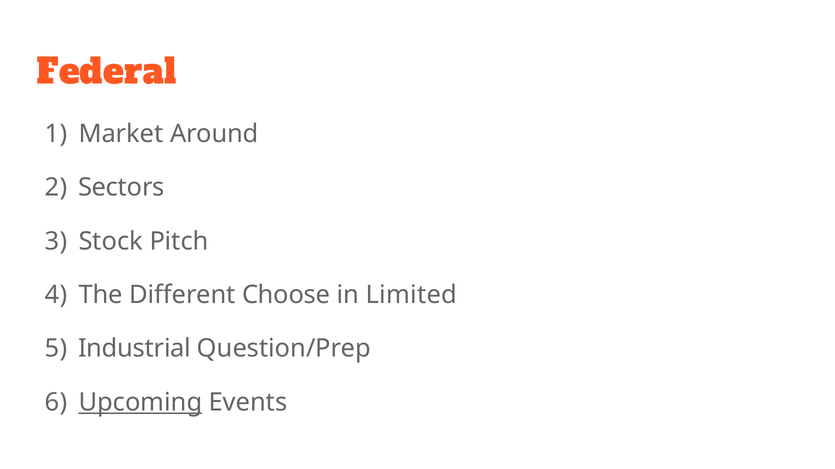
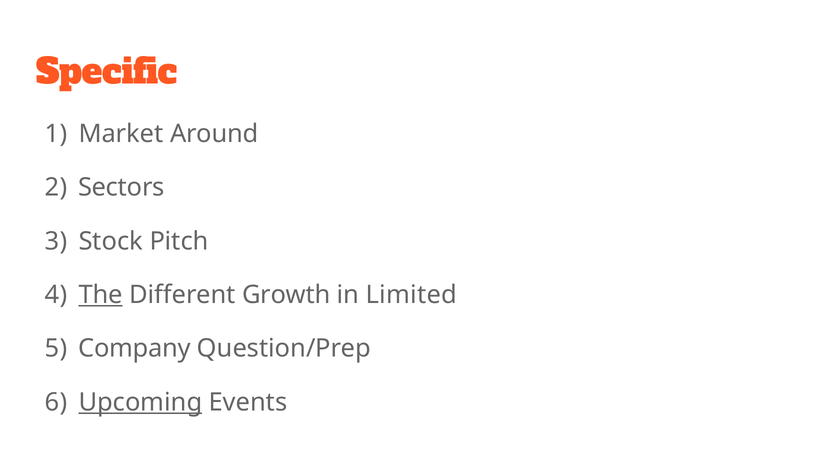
Federal: Federal -> Specific
The underline: none -> present
Choose: Choose -> Growth
Industrial: Industrial -> Company
